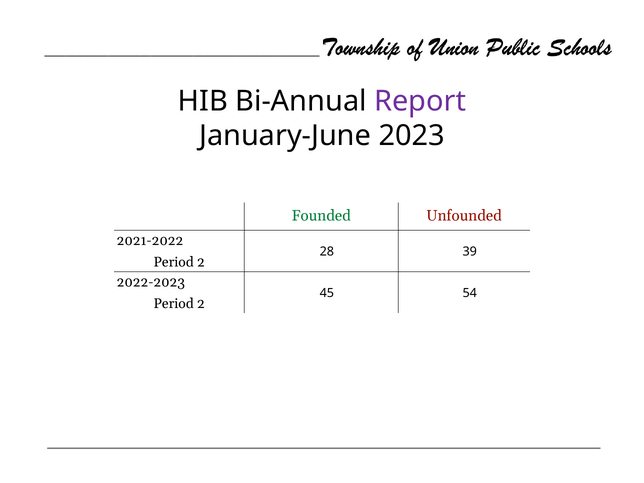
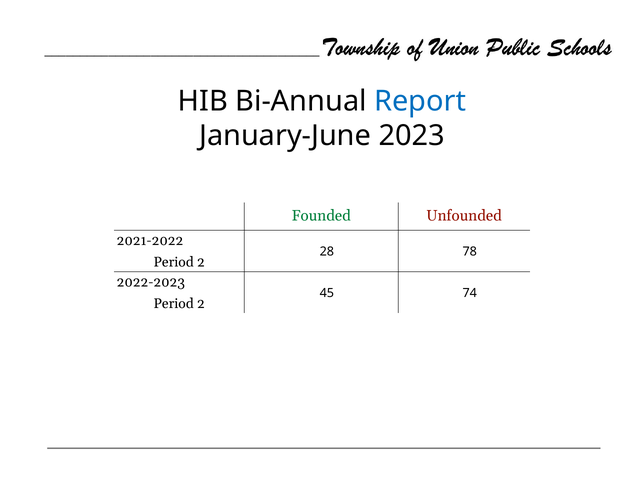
Report colour: purple -> blue
39: 39 -> 78
54: 54 -> 74
